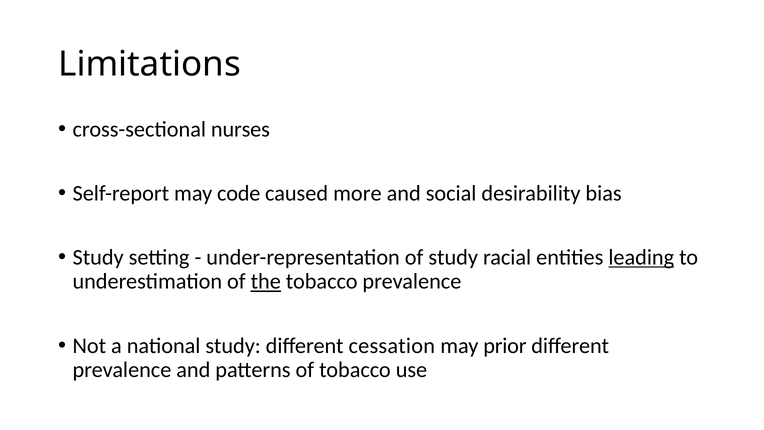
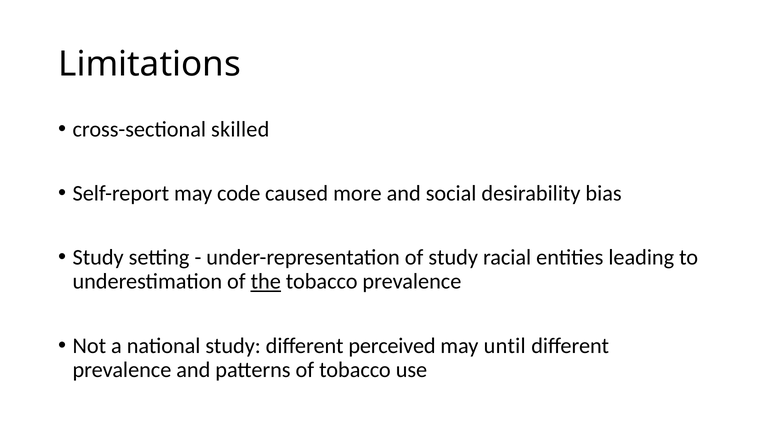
nurses: nurses -> skilled
leading underline: present -> none
cessation: cessation -> perceived
prior: prior -> until
